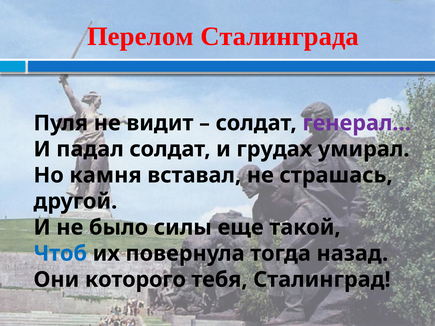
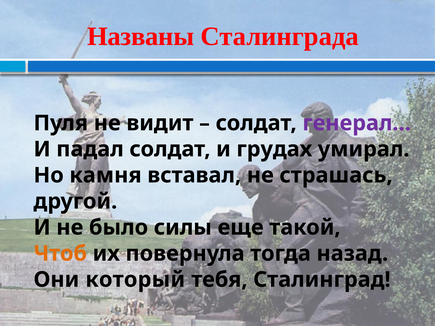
Перелом: Перелом -> Названы
Чтоб colour: blue -> orange
которого: которого -> который
